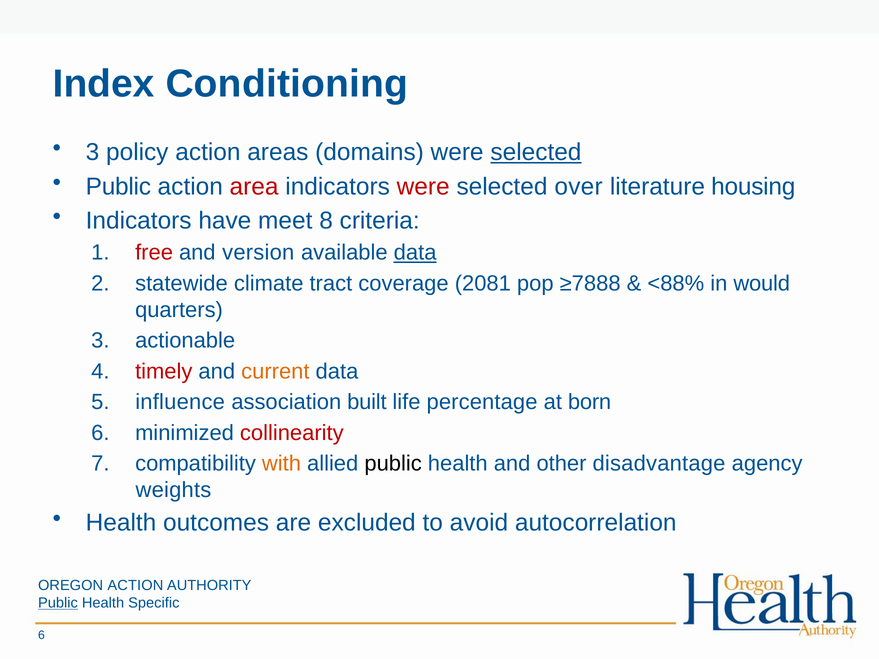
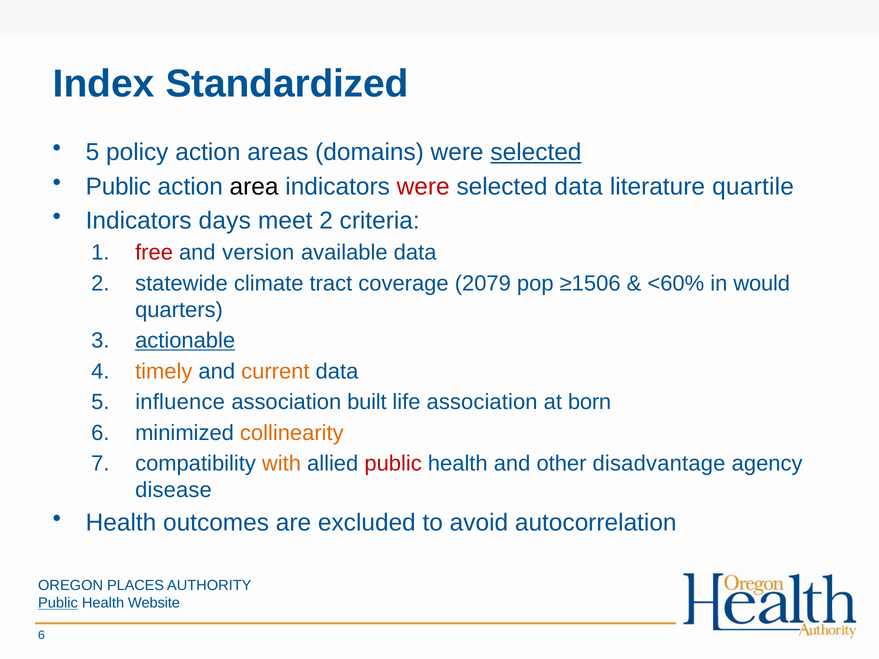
Conditioning: Conditioning -> Standardized
3 at (93, 152): 3 -> 5
area colour: red -> black
selected over: over -> data
housing: housing -> quartile
have: have -> days
meet 8: 8 -> 2
data at (415, 253) underline: present -> none
2081: 2081 -> 2079
≥7888: ≥7888 -> ≥1506
<88%: <88% -> <60%
actionable underline: none -> present
timely colour: red -> orange
life percentage: percentage -> association
collinearity colour: red -> orange
public at (393, 464) colour: black -> red
weights: weights -> disease
OREGON ACTION: ACTION -> PLACES
Specific: Specific -> Website
